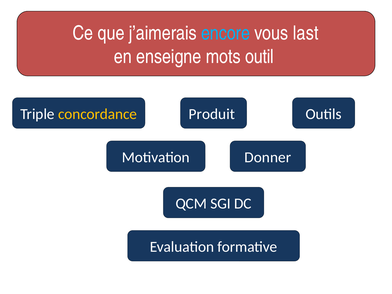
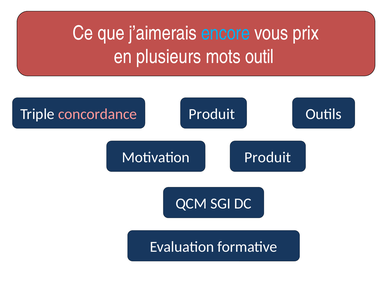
last: last -> prix
enseigne: enseigne -> plusieurs
concordance colour: yellow -> pink
Donner at (268, 157): Donner -> Produit
